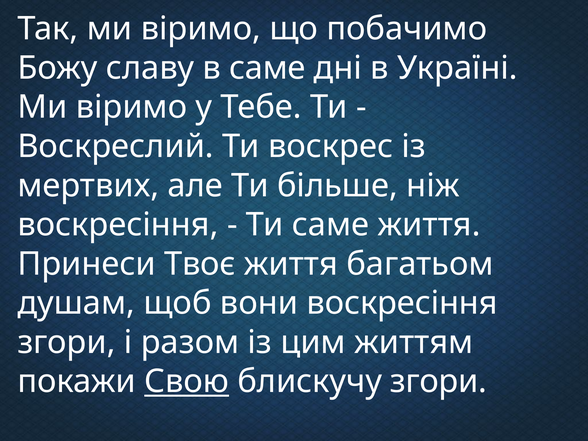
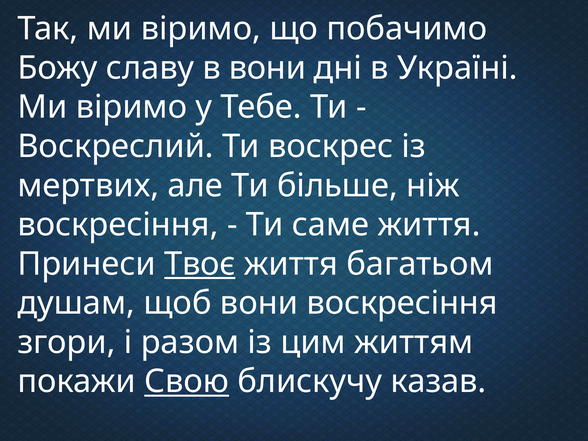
в саме: саме -> вони
Твоє underline: none -> present
блискучу згори: згори -> казав
